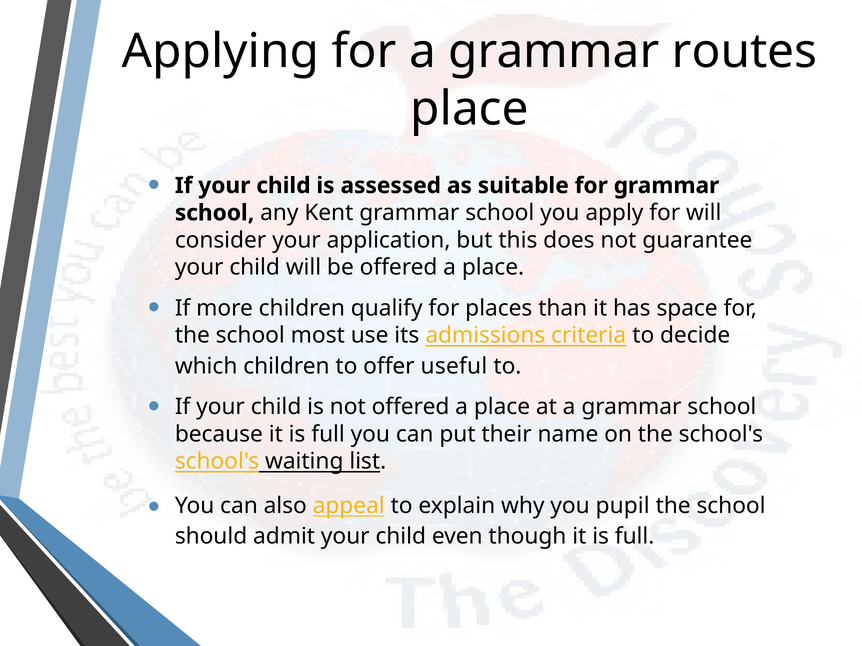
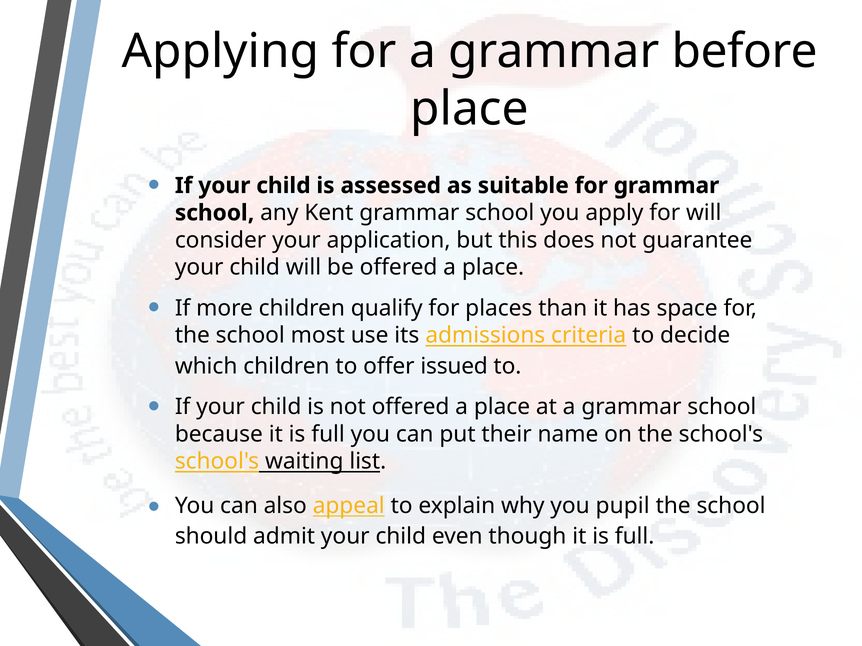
routes: routes -> before
useful: useful -> issued
